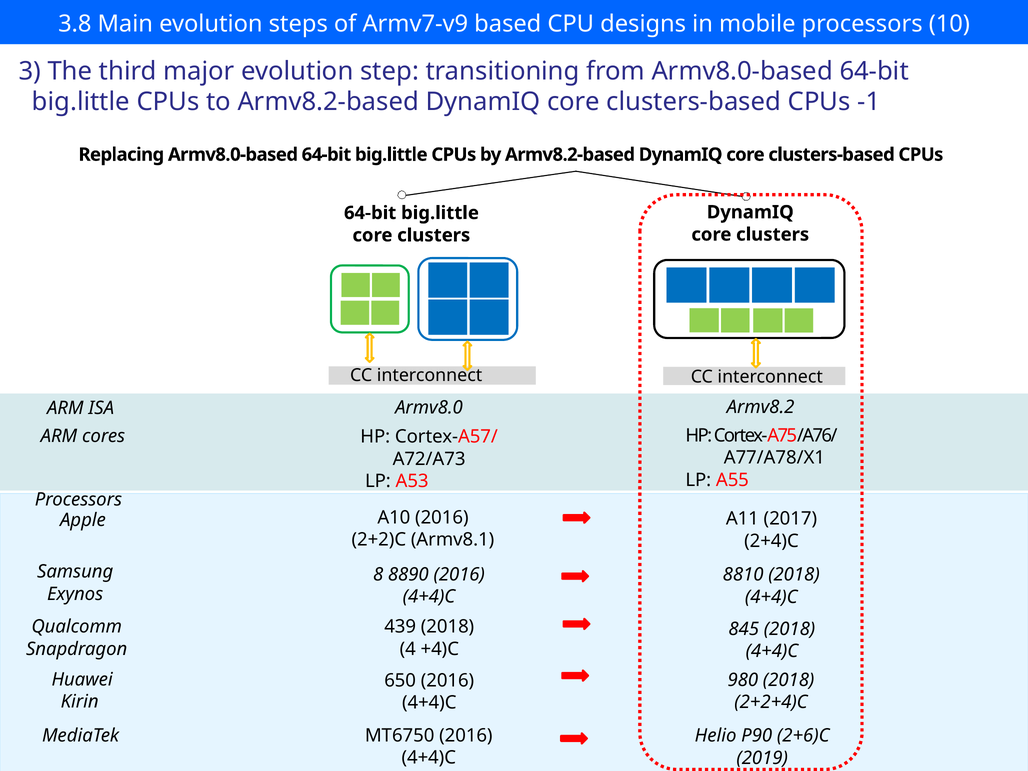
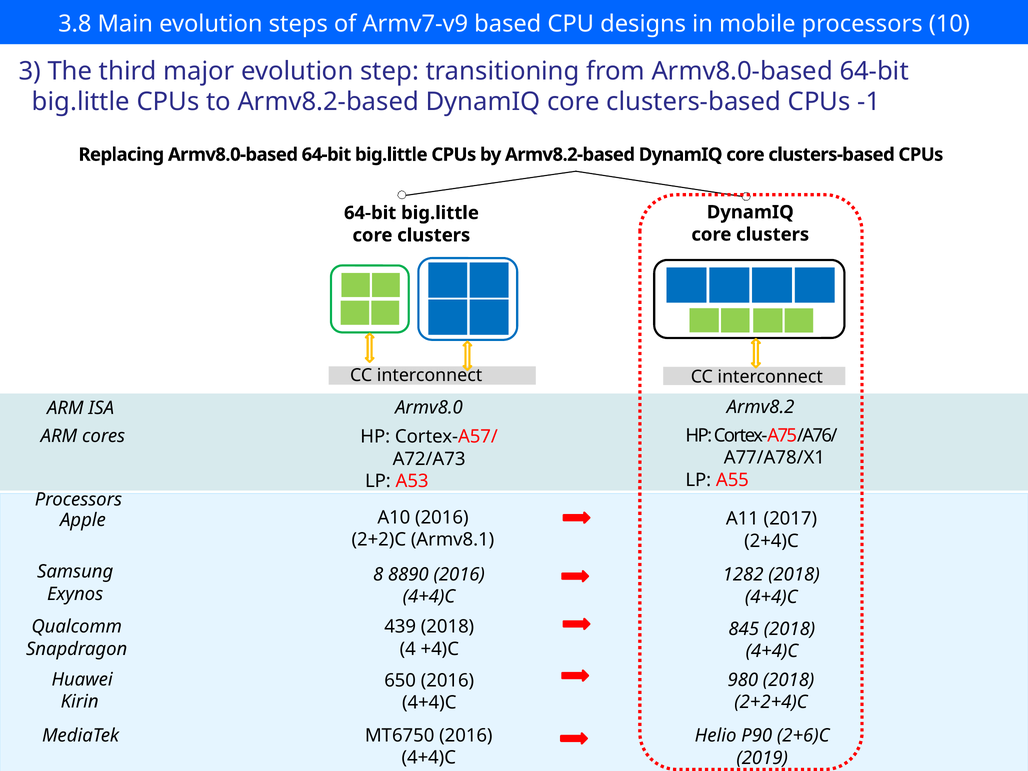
8810: 8810 -> 1282
